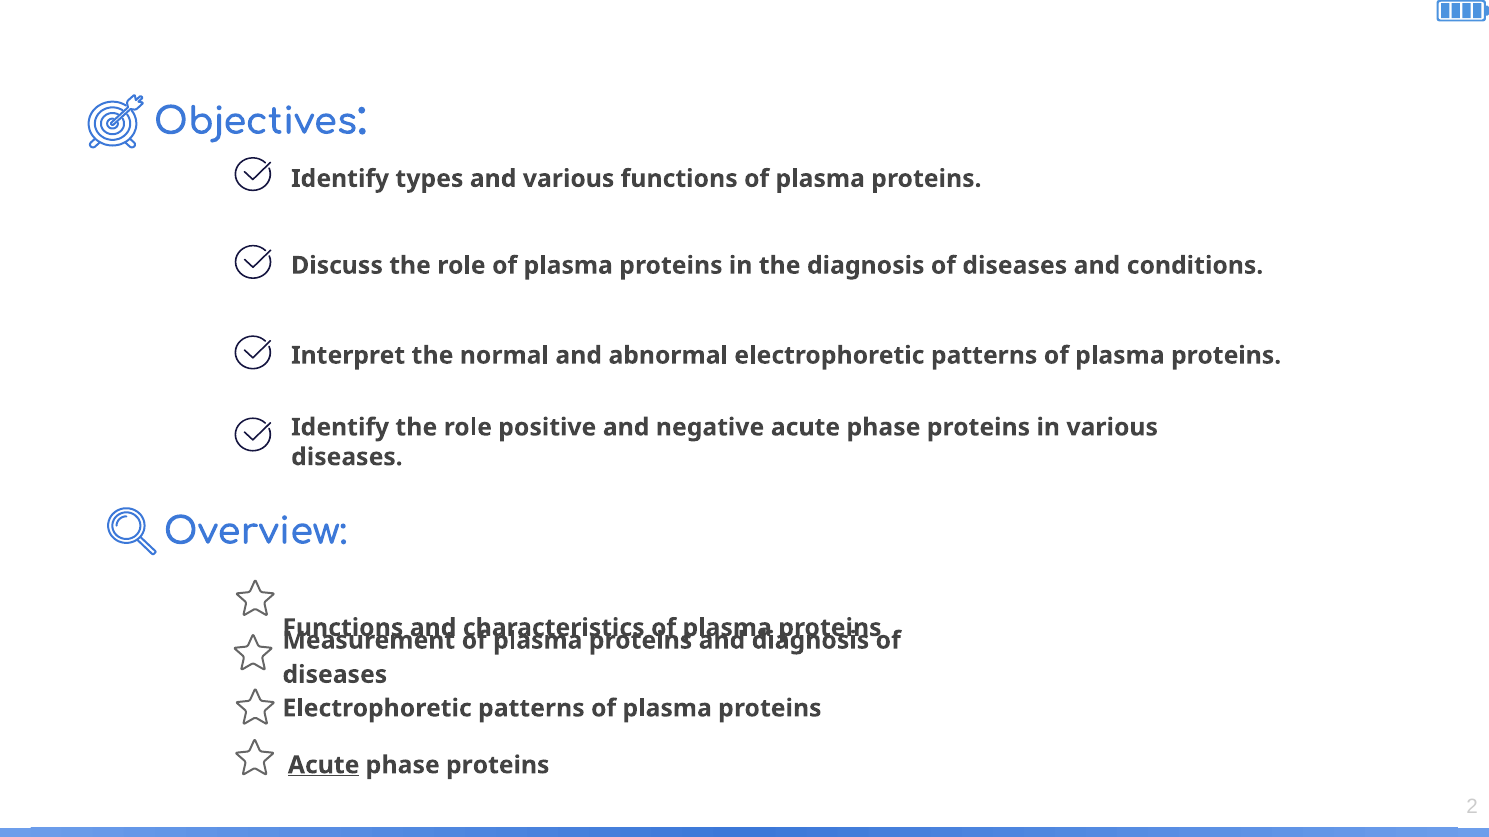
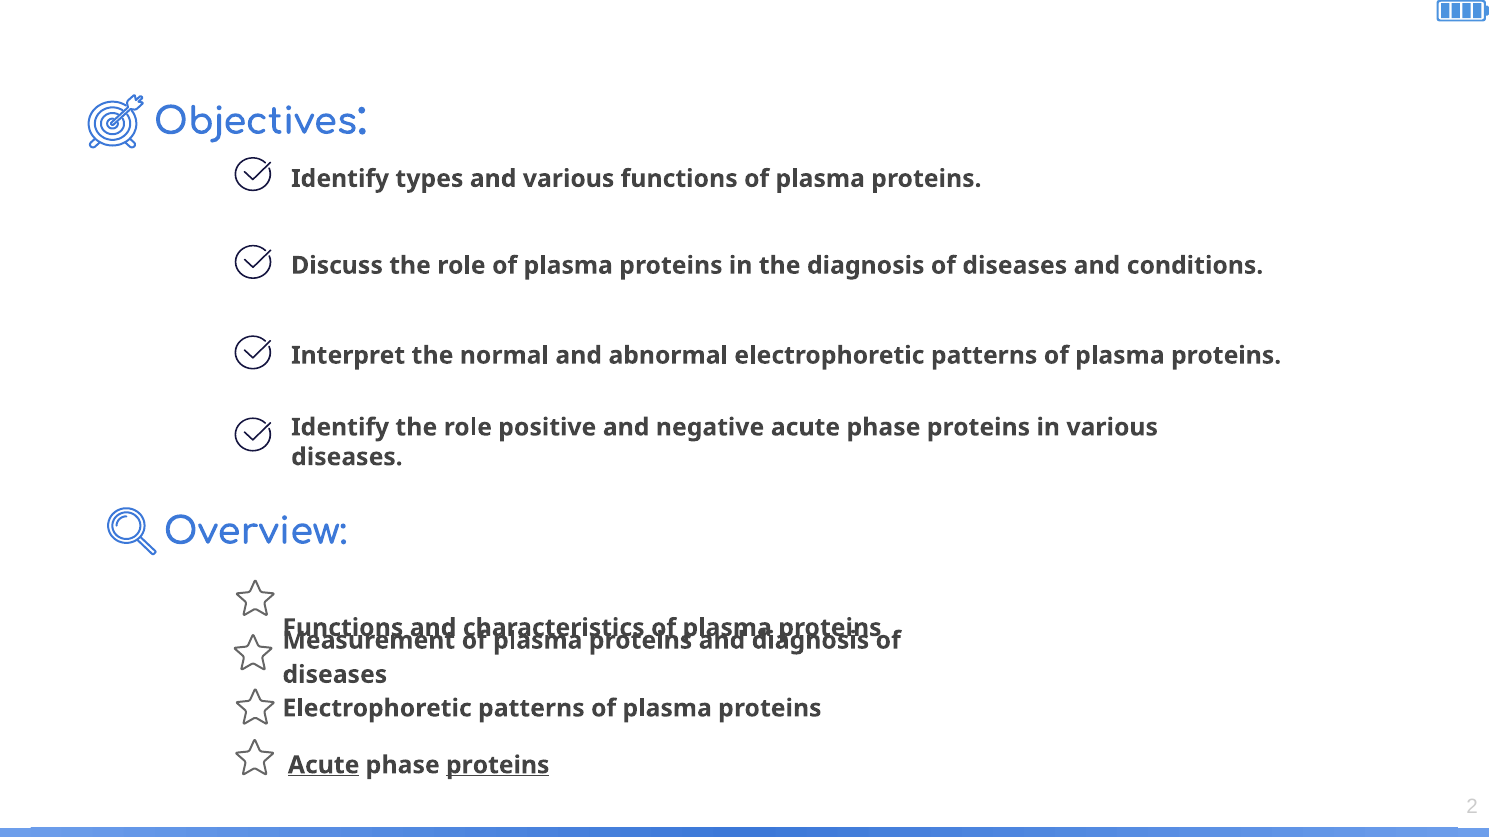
proteins at (498, 766) underline: none -> present
